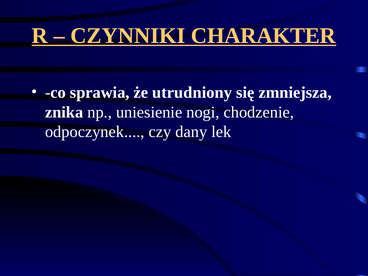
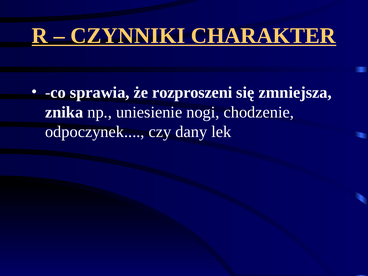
utrudniony: utrudniony -> rozproszeni
